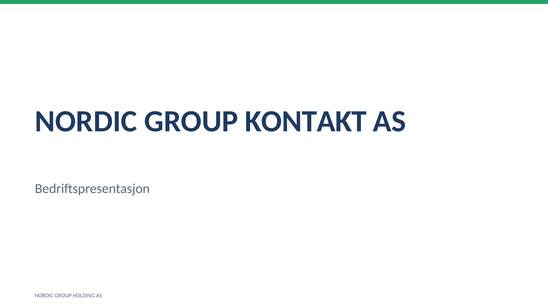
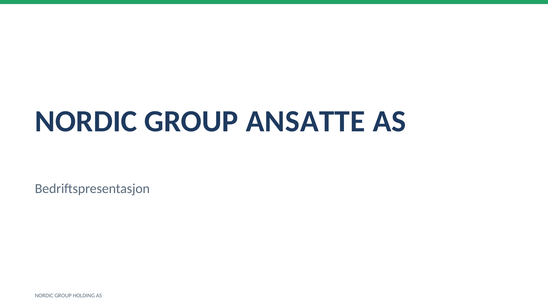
KONTAKT: KONTAKT -> ANSATTE
